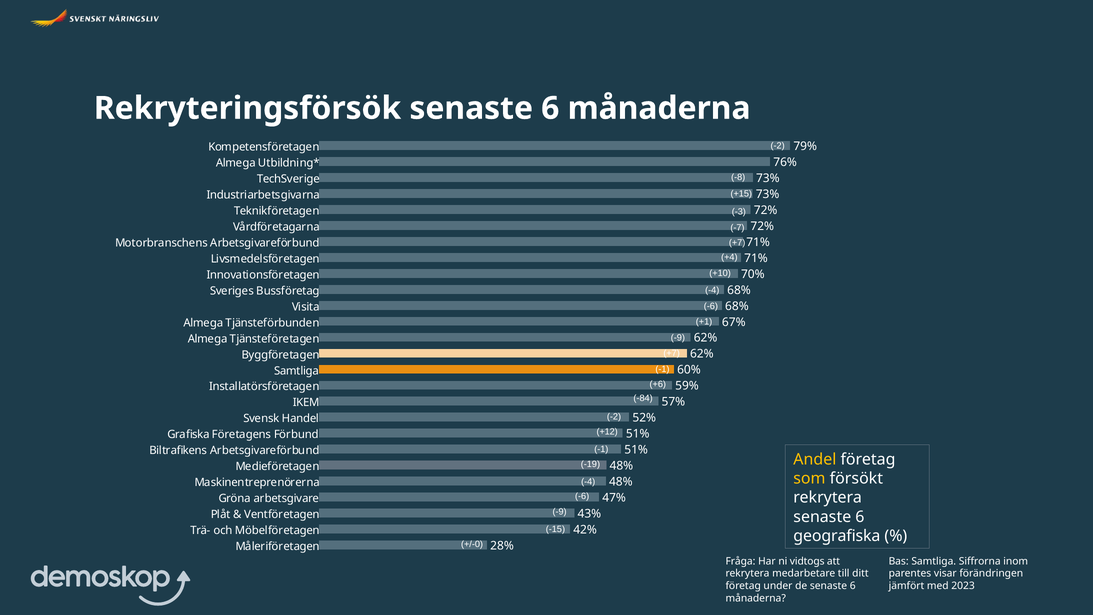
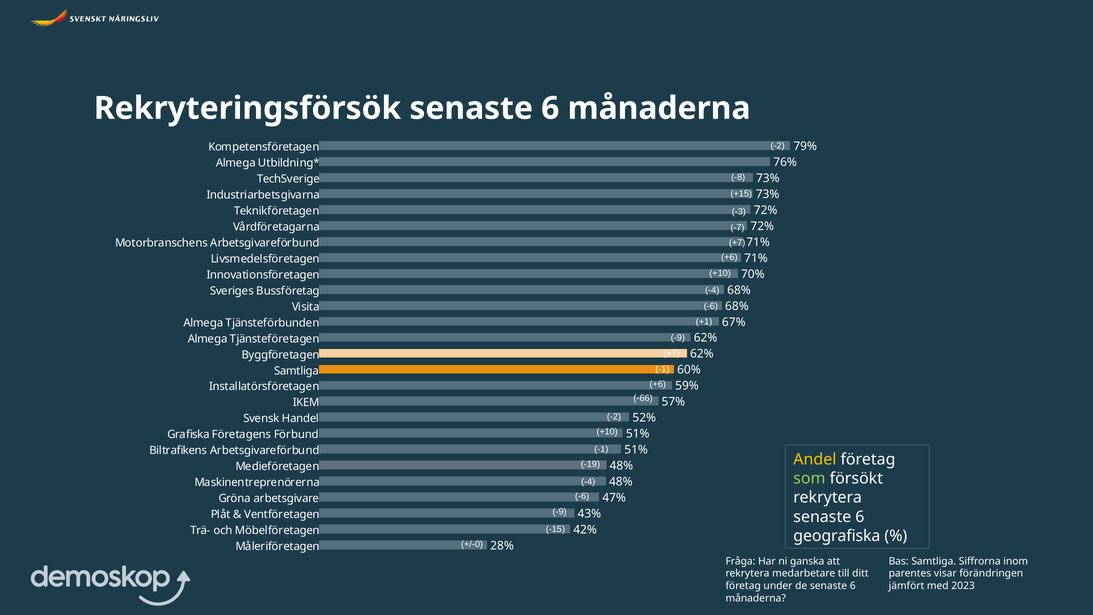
+4 at (729, 257): +4 -> +6
-84: -84 -> -66
+12 at (607, 432): +12 -> +10
som colour: yellow -> light green
vidtogs: vidtogs -> ganska
